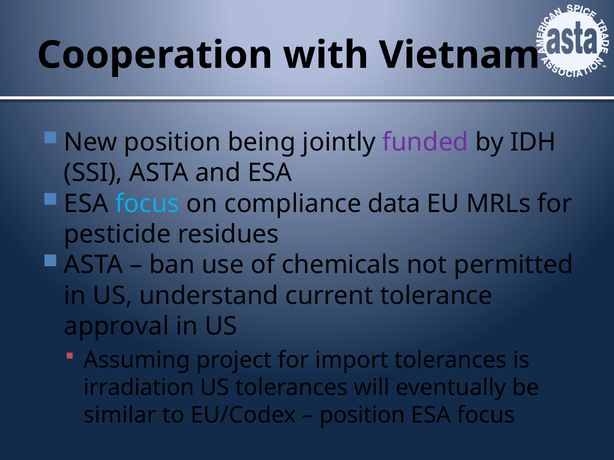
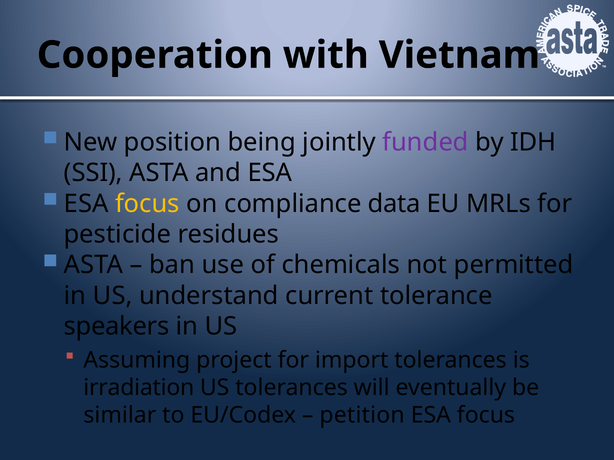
focus at (147, 204) colour: light blue -> yellow
approval: approval -> speakers
position at (362, 416): position -> petition
